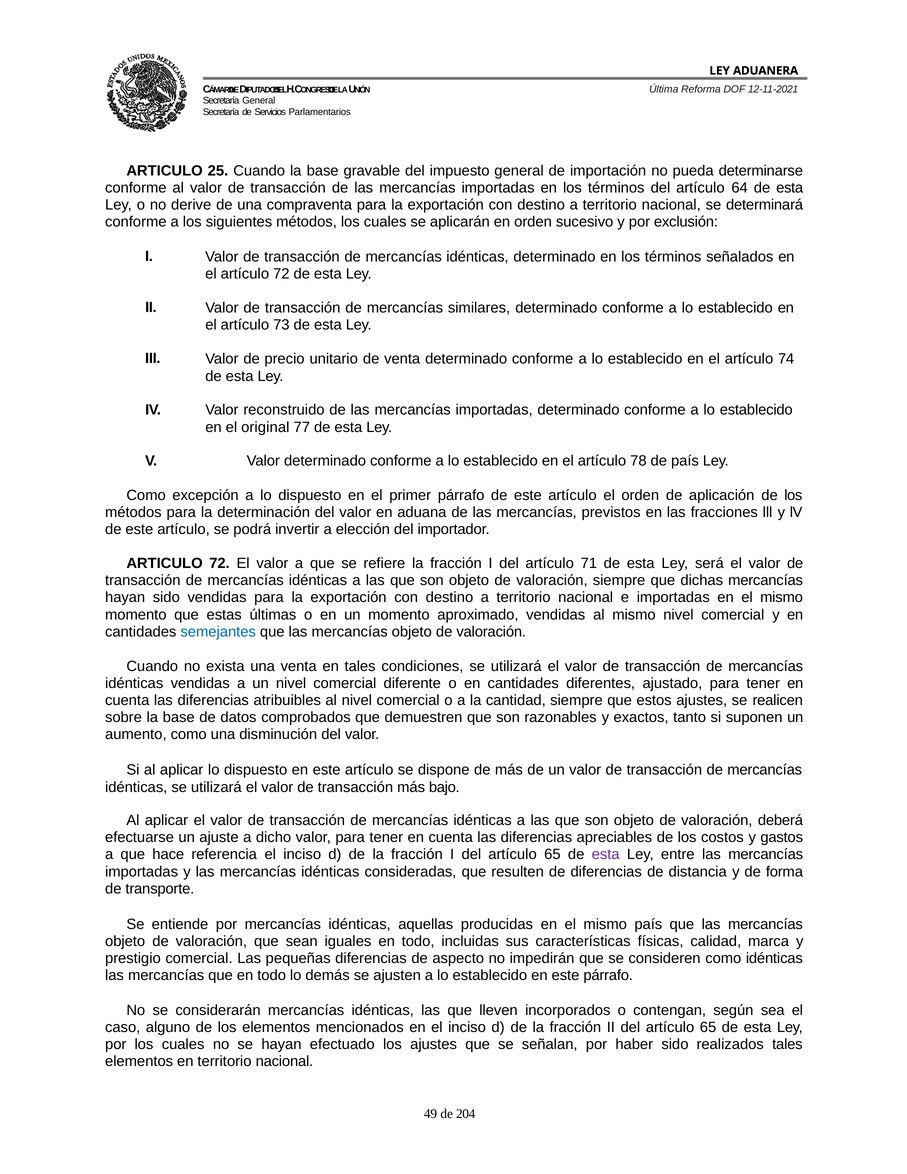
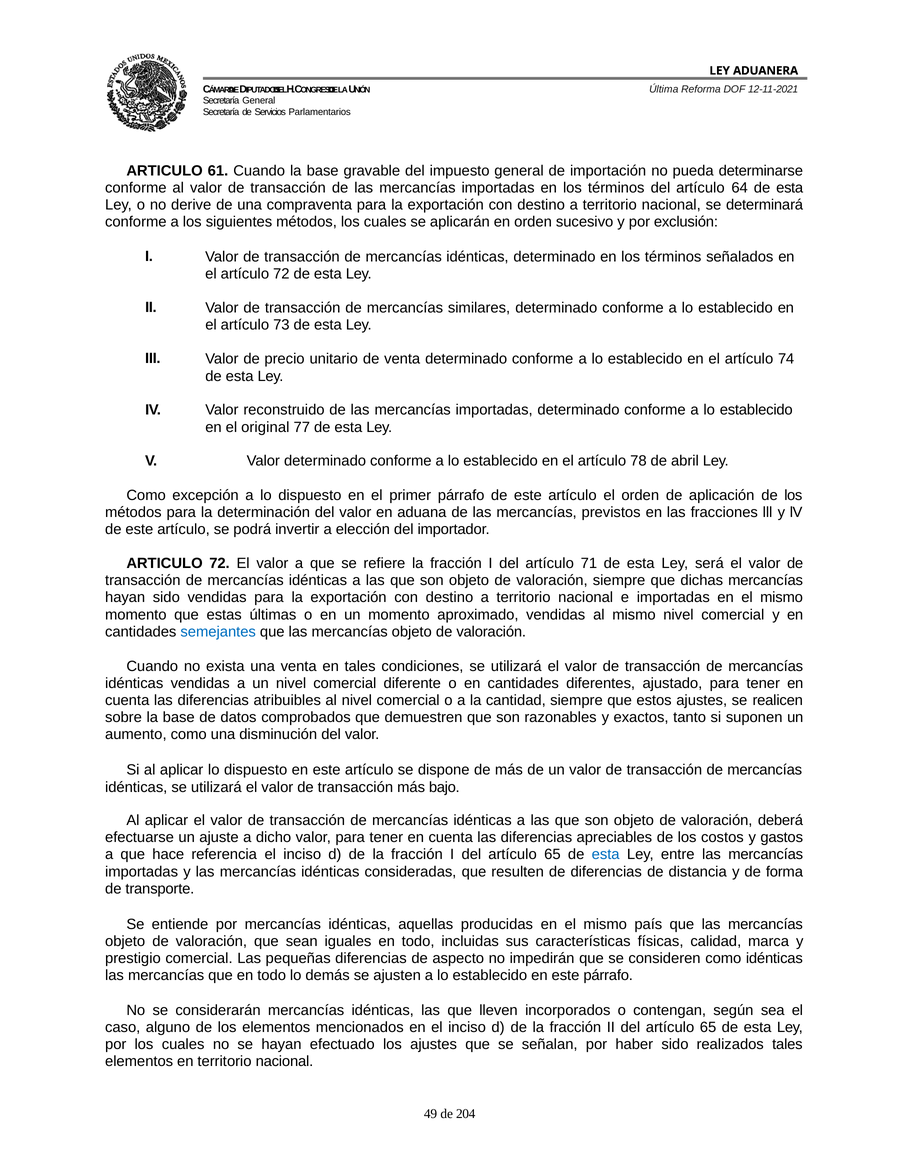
25: 25 -> 61
de país: país -> abril
esta at (606, 854) colour: purple -> blue
